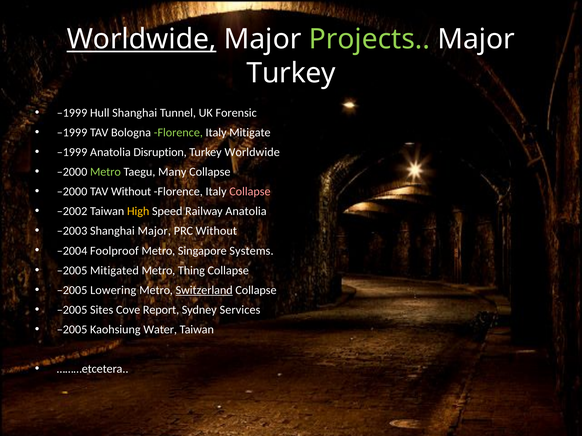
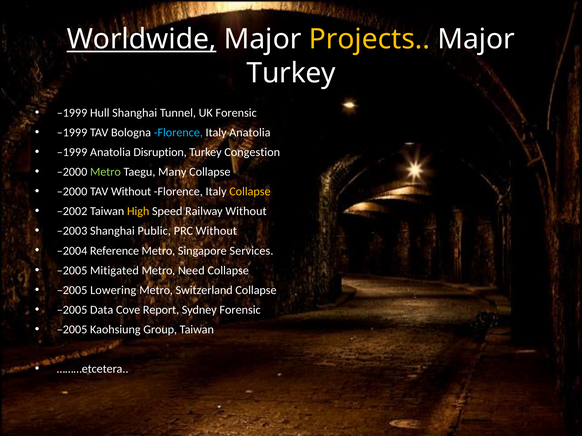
Projects colour: light green -> yellow
Florence at (178, 133) colour: light green -> light blue
Italy Mitigate: Mitigate -> Anatolia
Turkey Worldwide: Worldwide -> Congestion
Collapse at (250, 192) colour: pink -> yellow
Railway Anatolia: Anatolia -> Without
Shanghai Major: Major -> Public
Foolproof: Foolproof -> Reference
Systems: Systems -> Services
Thing: Thing -> Need
Switzerland underline: present -> none
Sites: Sites -> Data
Sydney Services: Services -> Forensic
Water: Water -> Group
